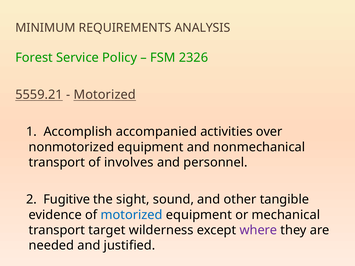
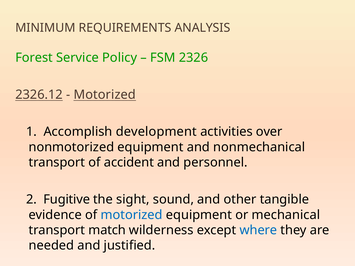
5559.21: 5559.21 -> 2326.12
accompanied: accompanied -> development
involves: involves -> accident
target: target -> match
where colour: purple -> blue
